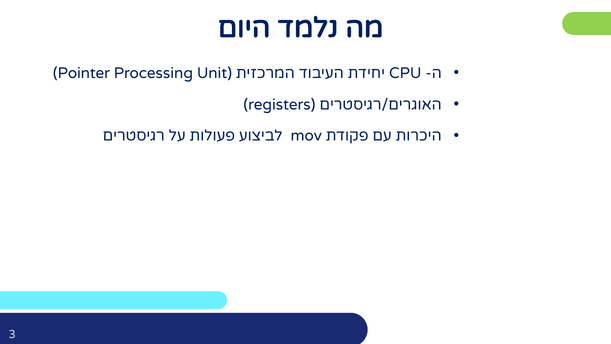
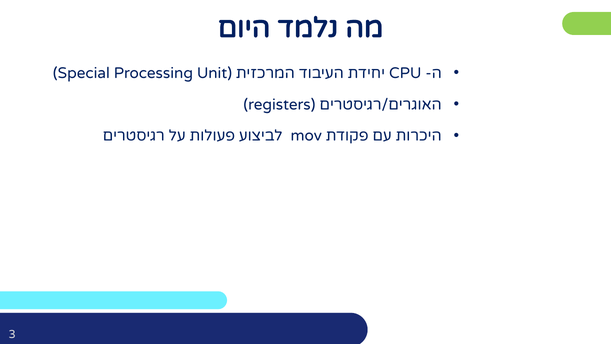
Pointer: Pointer -> Special
